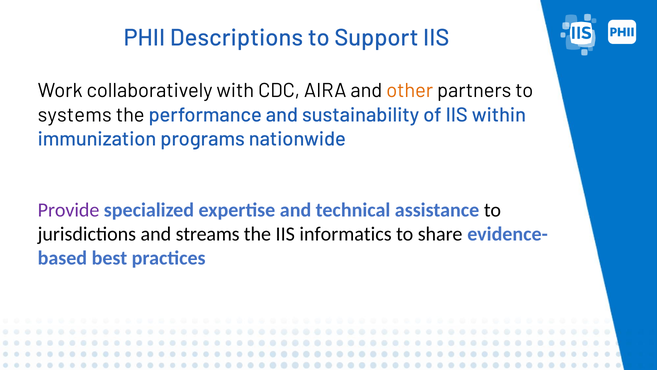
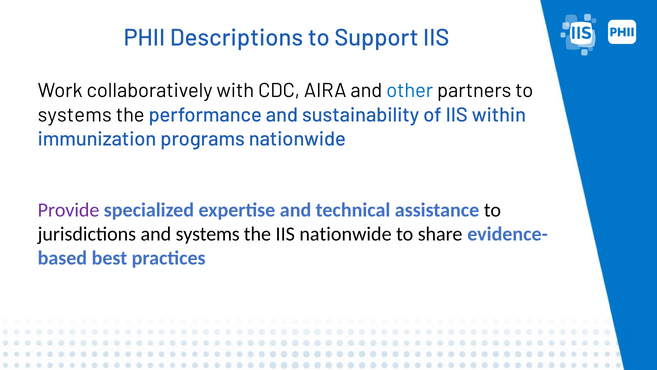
other colour: orange -> blue
and streams: streams -> systems
IIS informatics: informatics -> nationwide
